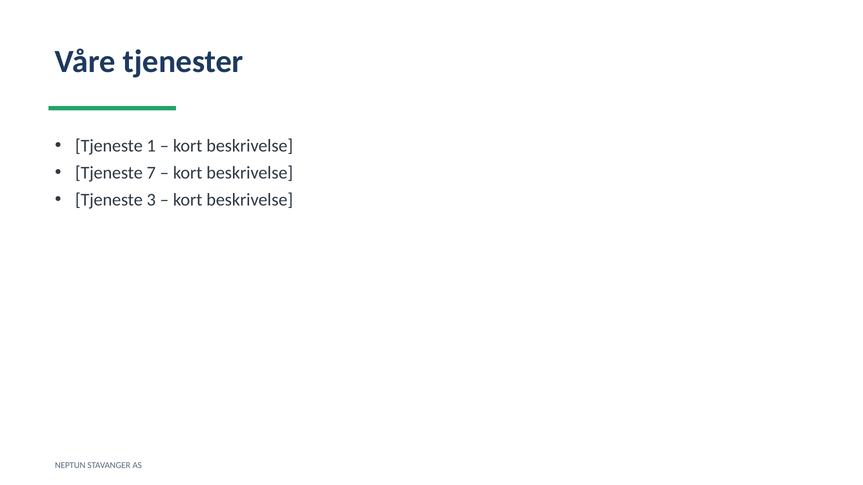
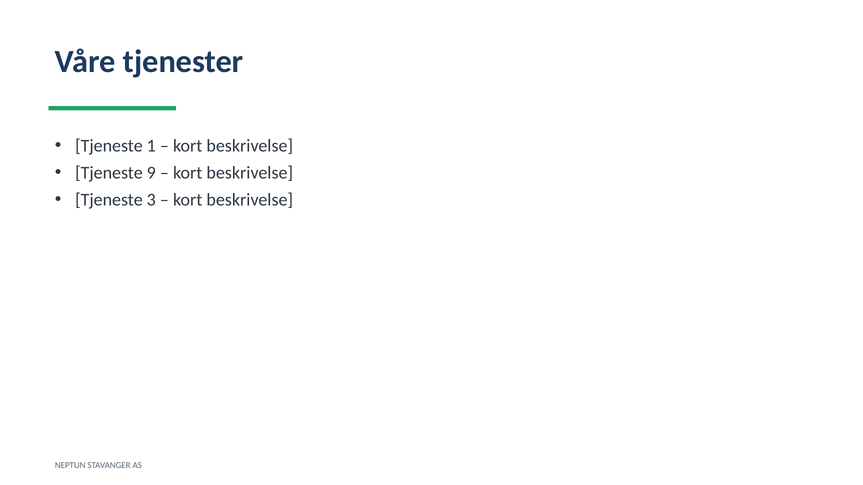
7: 7 -> 9
